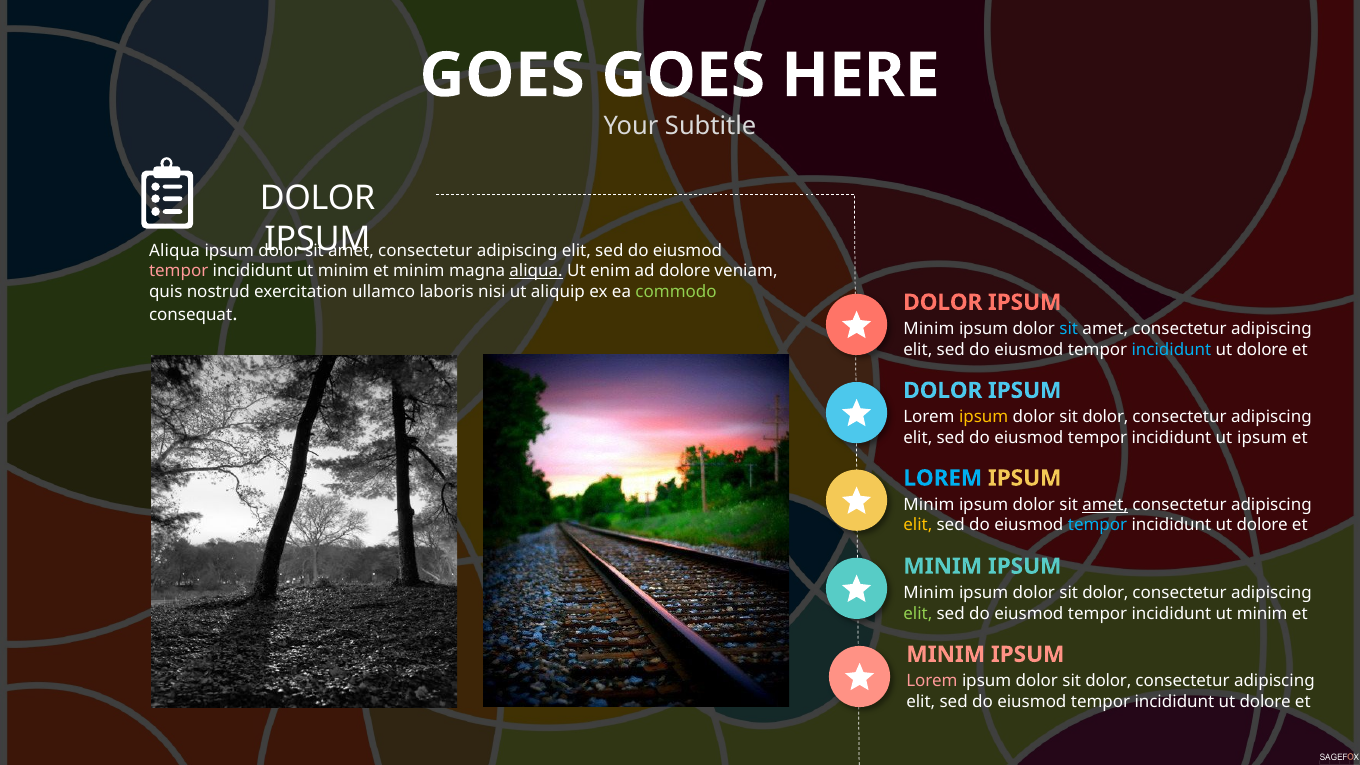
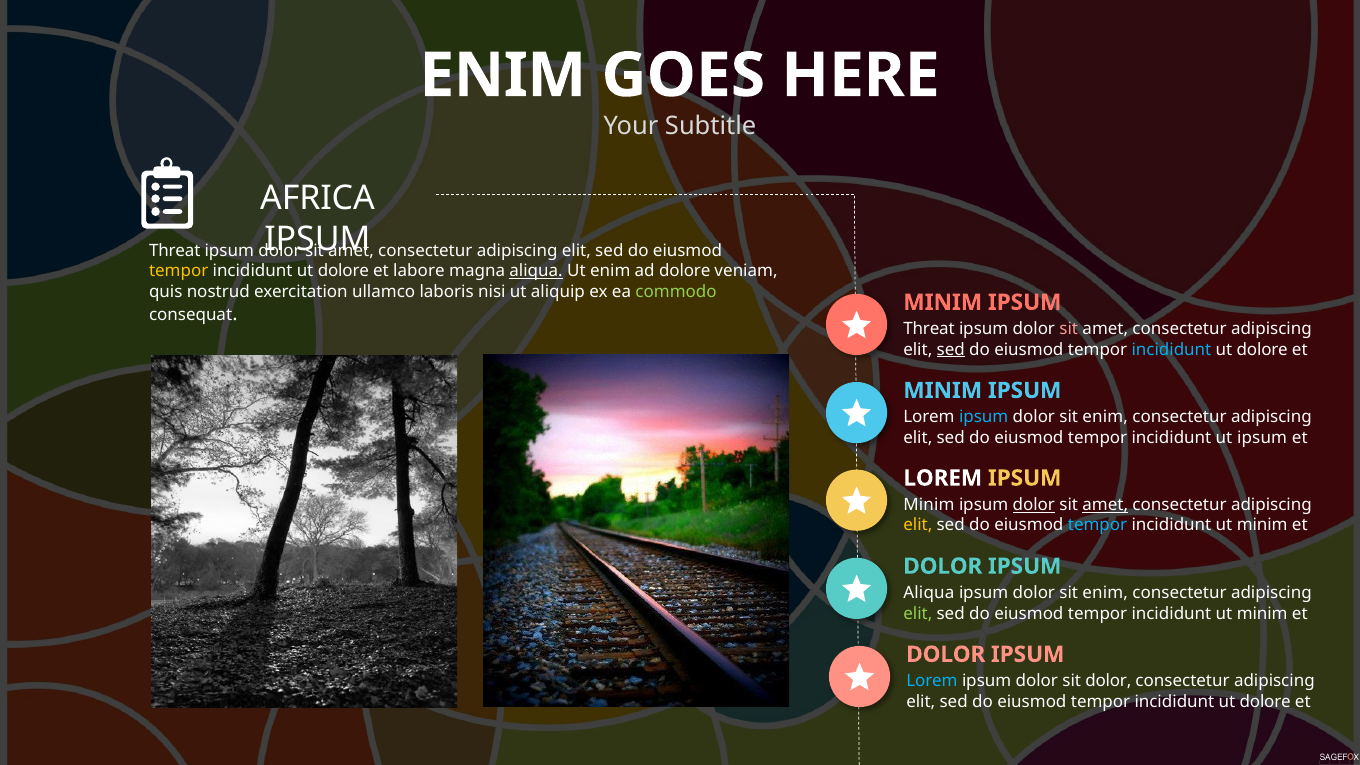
GOES at (502, 76): GOES -> ENIM
DOLOR at (318, 198): DOLOR -> AFRICA
Aliqua at (175, 251): Aliqua -> Threat
tempor at (179, 271) colour: pink -> yellow
minim at (343, 271): minim -> dolore
minim at (419, 271): minim -> labore
DOLOR at (943, 302): DOLOR -> MINIM
Minim at (929, 329): Minim -> Threat
sit at (1069, 329) colour: light blue -> pink
sed at (951, 350) underline: none -> present
DOLOR at (943, 390): DOLOR -> MINIM
ipsum at (984, 417) colour: yellow -> light blue
dolor at (1105, 417): dolor -> enim
LOREM at (943, 478) colour: light blue -> white
dolor at (1034, 505) underline: none -> present
dolore at (1262, 525): dolore -> minim
MINIM at (943, 566): MINIM -> DOLOR
Minim at (929, 593): Minim -> Aliqua
dolor at (1105, 593): dolor -> enim
MINIM at (946, 654): MINIM -> DOLOR
Lorem at (932, 681) colour: pink -> light blue
